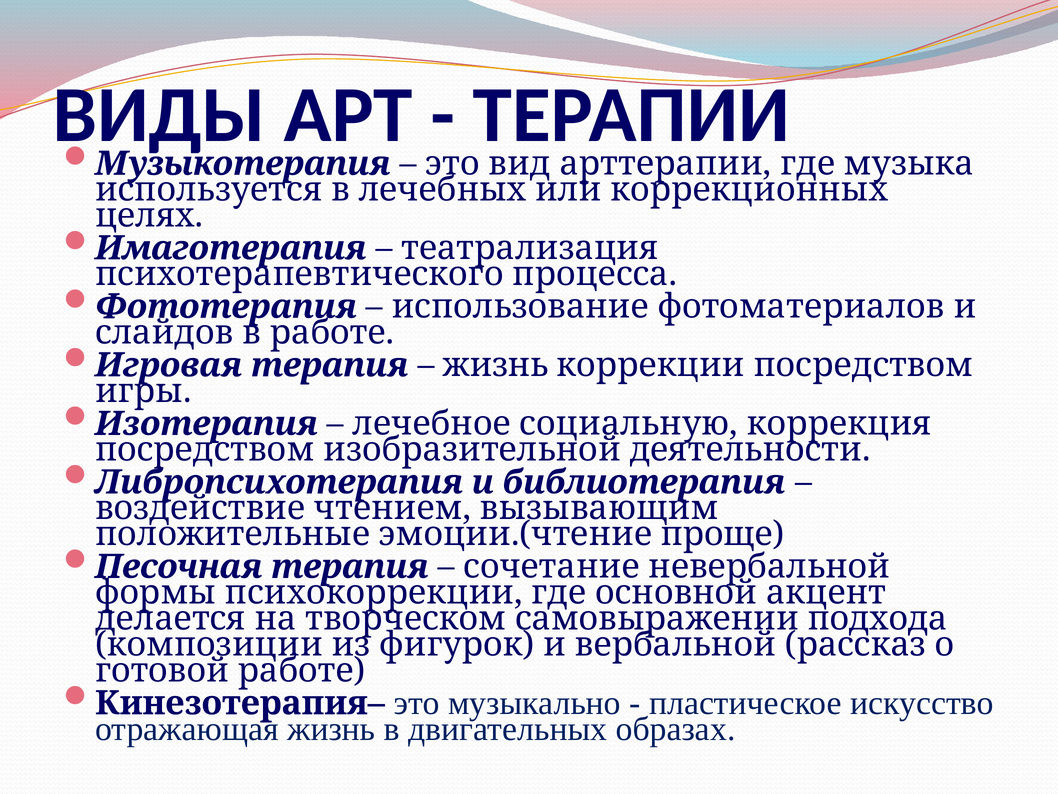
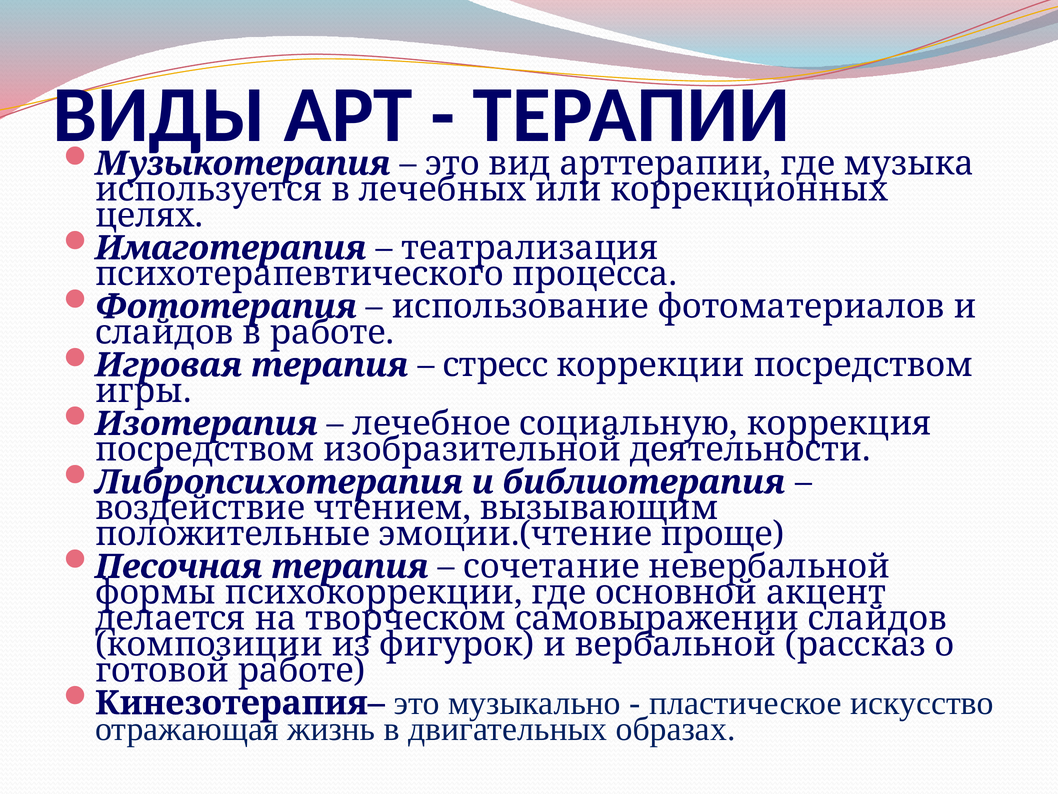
жизнь at (496, 365): жизнь -> стресс
самовыражении подхода: подхода -> слайдов
